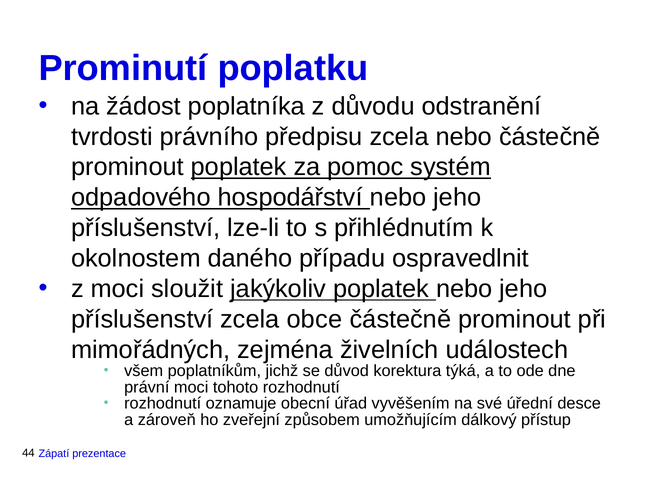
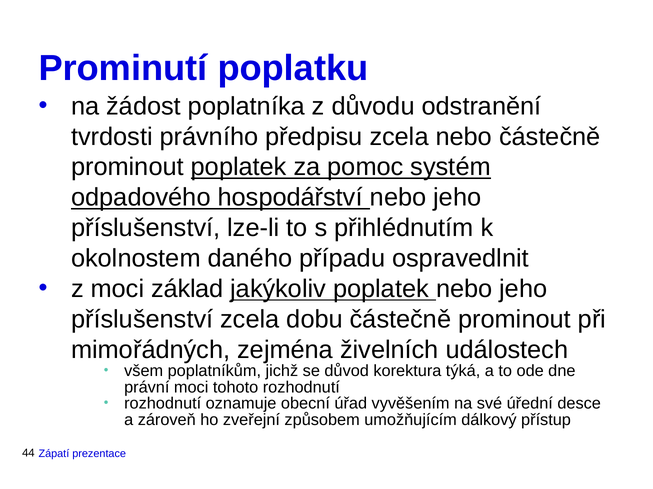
sloužit: sloužit -> základ
obce: obce -> dobu
